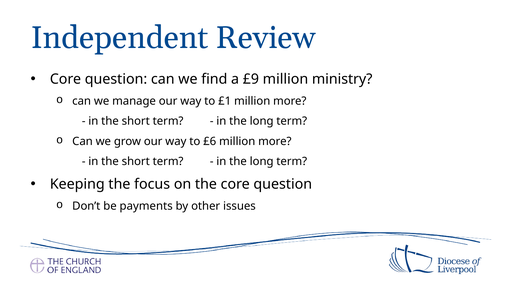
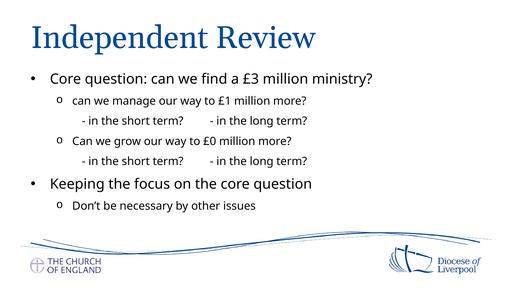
£9: £9 -> £3
£6: £6 -> £0
payments: payments -> necessary
